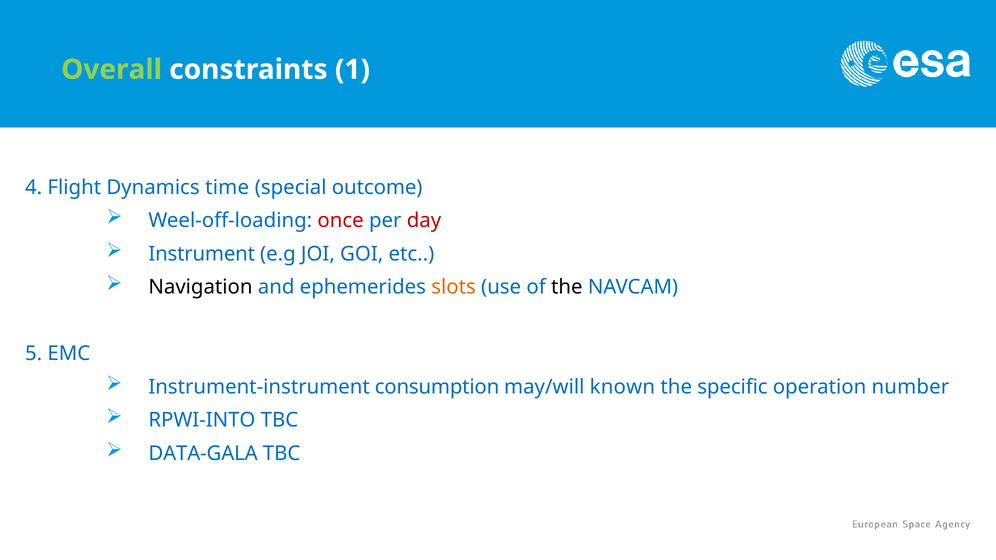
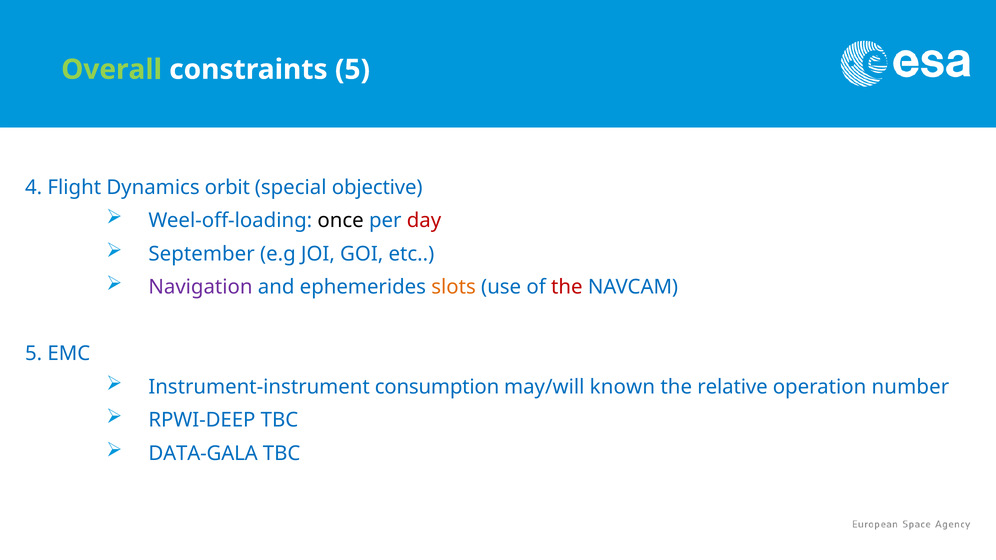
constraints 1: 1 -> 5
time: time -> orbit
outcome: outcome -> objective
once colour: red -> black
Instrument: Instrument -> September
Navigation colour: black -> purple
the at (567, 287) colour: black -> red
specific: specific -> relative
RPWI-INTO: RPWI-INTO -> RPWI-DEEP
